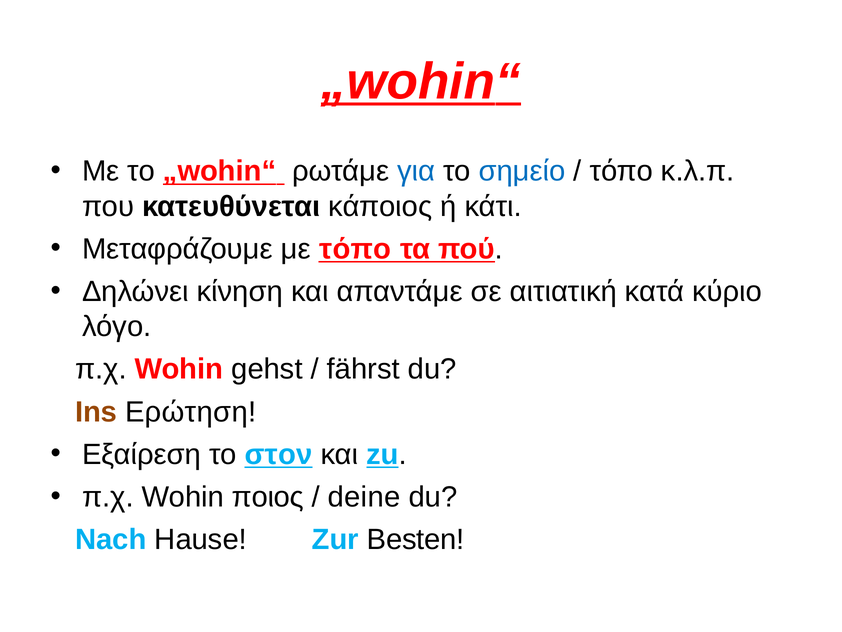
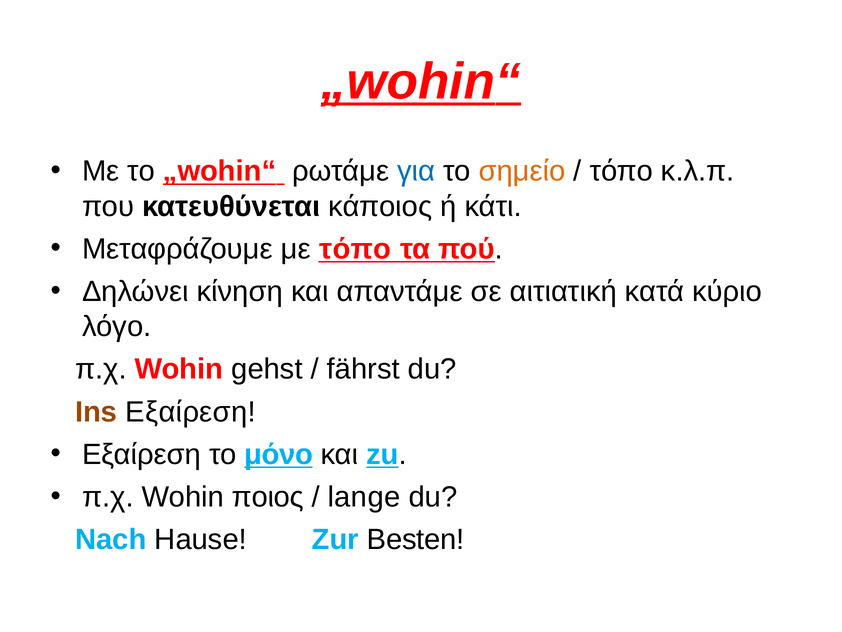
σημείο colour: blue -> orange
Ins Ερώτηση: Ερώτηση -> Εξαίρεση
στον: στον -> μόνο
deine: deine -> lange
